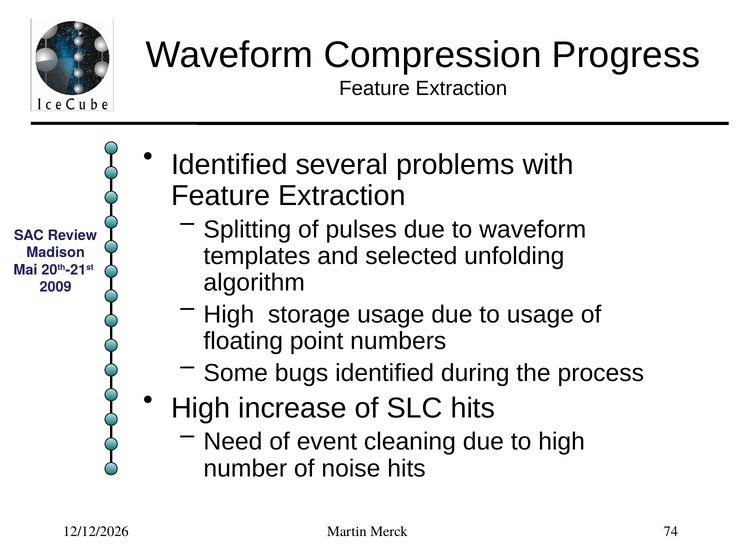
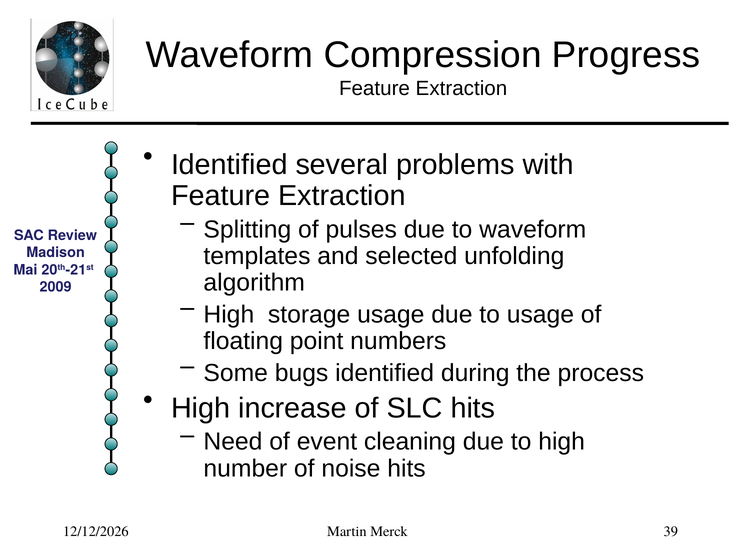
74: 74 -> 39
